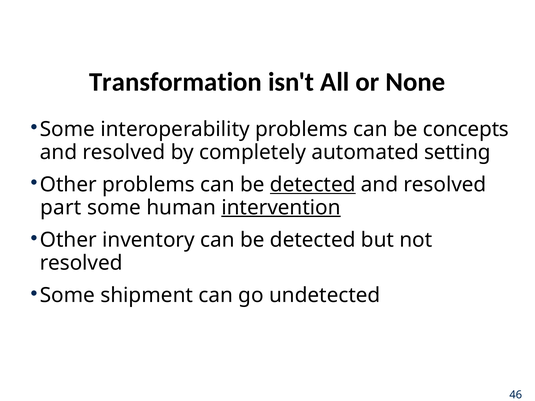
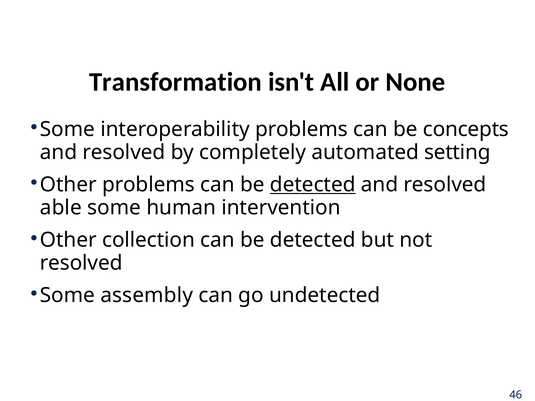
part: part -> able
intervention underline: present -> none
inventory: inventory -> collection
shipment: shipment -> assembly
